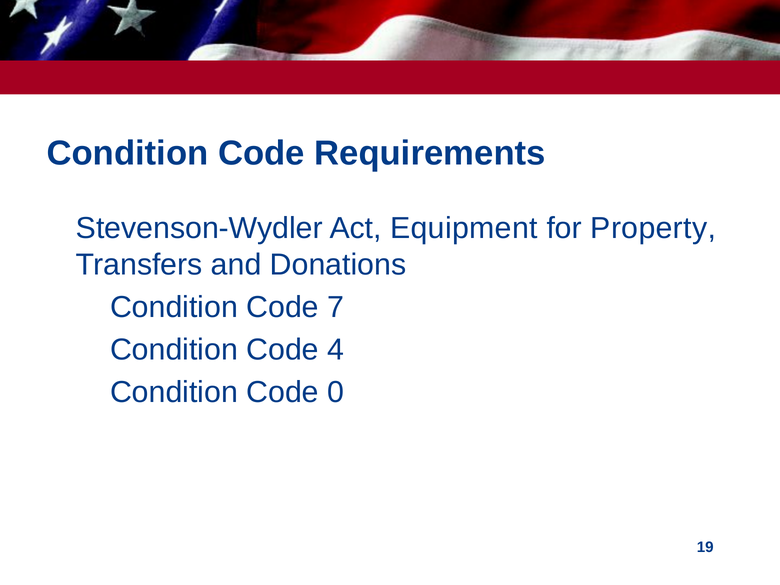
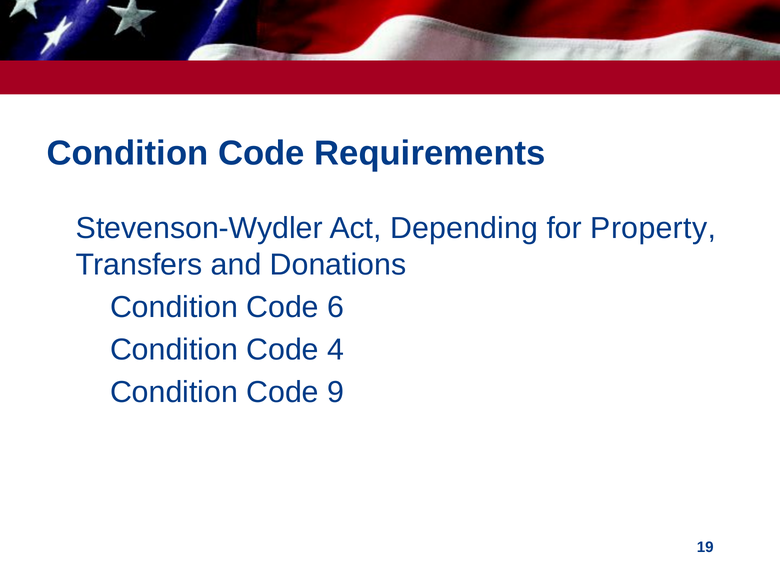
Equipment: Equipment -> Depending
7: 7 -> 6
0: 0 -> 9
